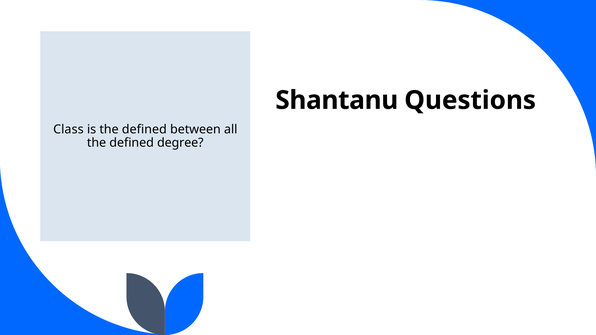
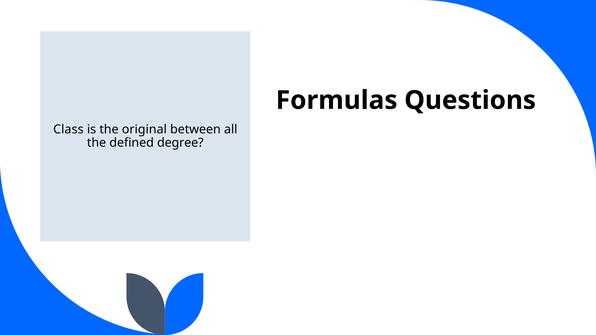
Shantanu: Shantanu -> Formulas
is the defined: defined -> original
